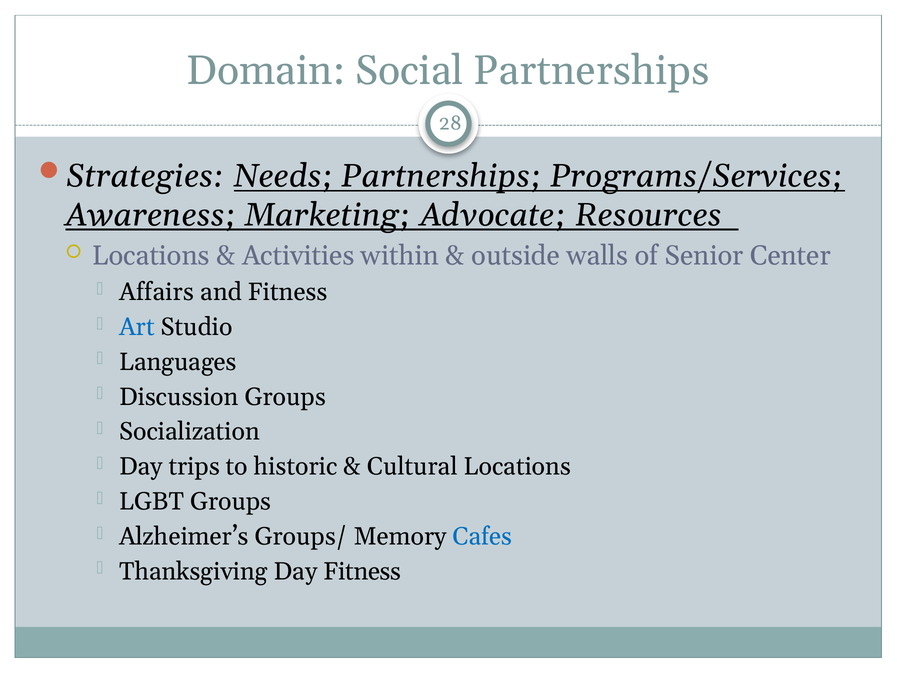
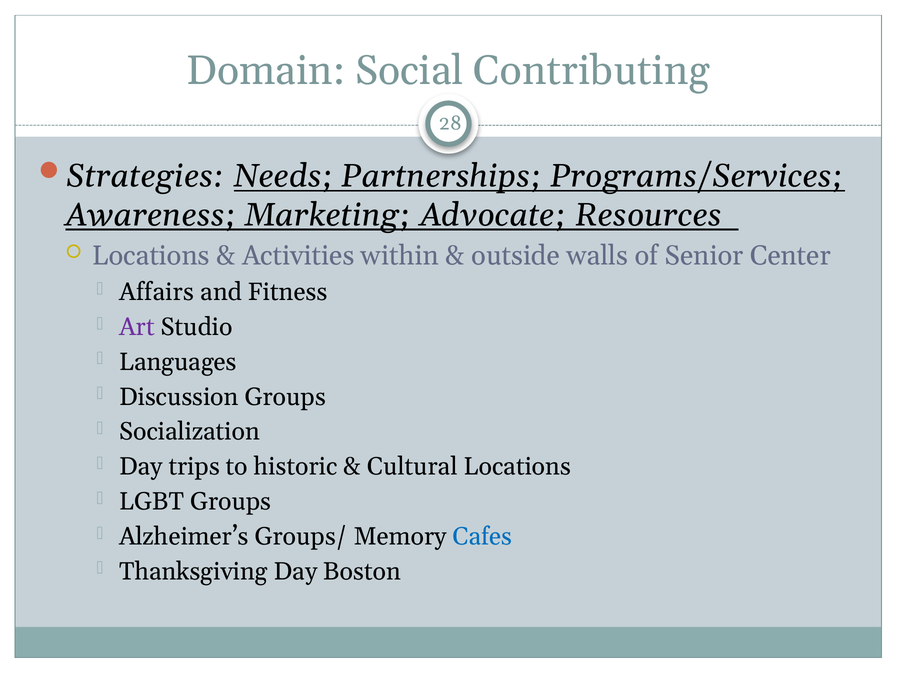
Social Partnerships: Partnerships -> Contributing
Art colour: blue -> purple
Day Fitness: Fitness -> Boston
